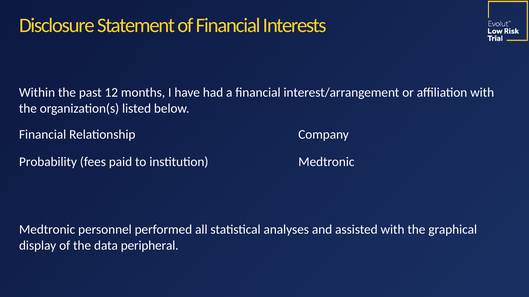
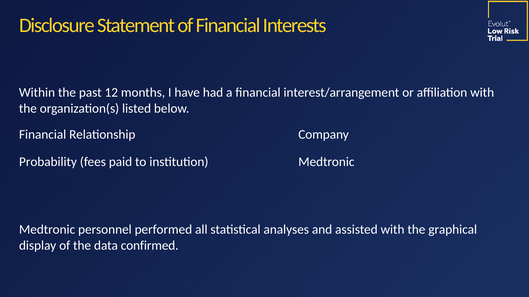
peripheral: peripheral -> confirmed
